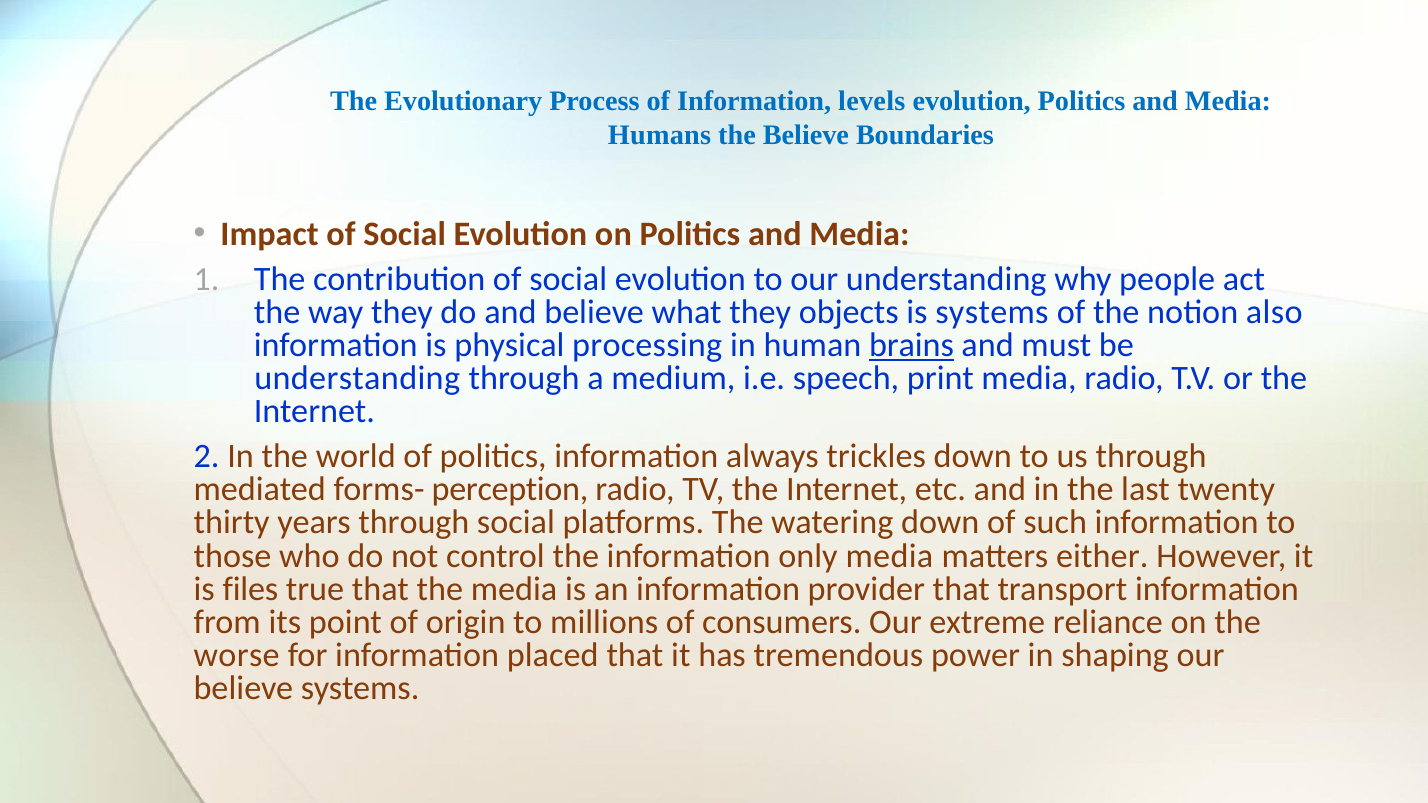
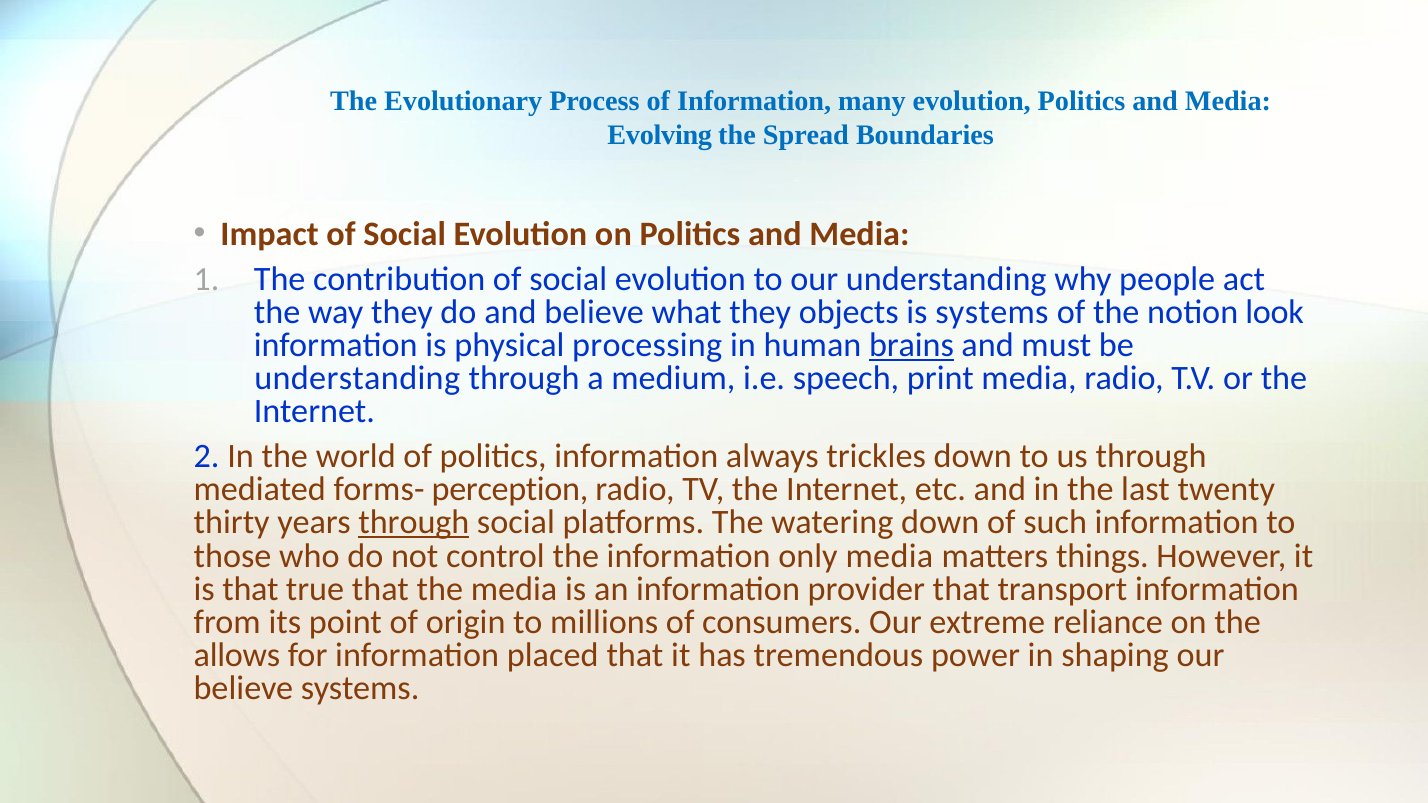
levels: levels -> many
Humans: Humans -> Evolving
the Believe: Believe -> Spread
also: also -> look
through at (414, 523) underline: none -> present
either: either -> things
is files: files -> that
worse: worse -> allows
